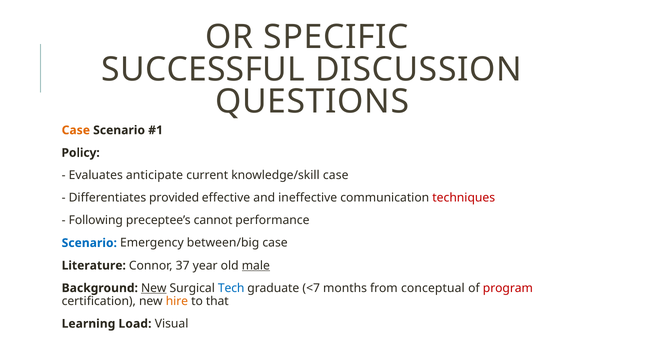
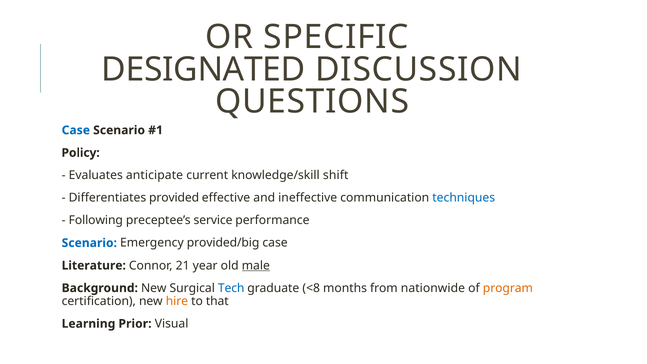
SUCCESSFUL: SUCCESSFUL -> DESIGNATED
Case at (76, 130) colour: orange -> blue
knowledge/skill case: case -> shift
techniques colour: red -> blue
cannot: cannot -> service
between/big: between/big -> provided/big
37: 37 -> 21
New at (154, 288) underline: present -> none
<7: <7 -> <8
conceptual: conceptual -> nationwide
program colour: red -> orange
Load: Load -> Prior
